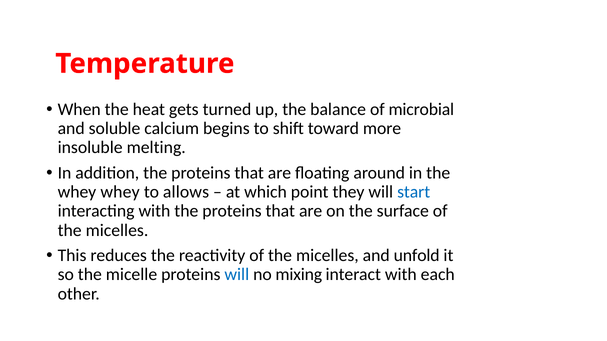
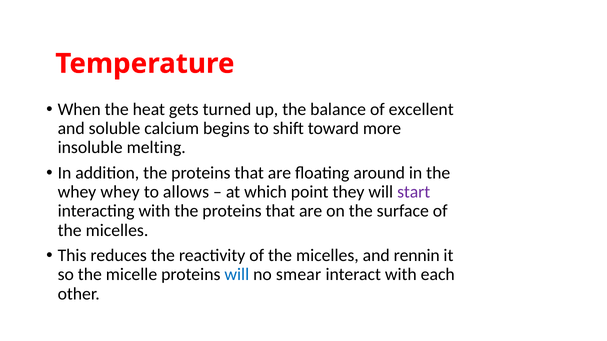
microbial: microbial -> excellent
start colour: blue -> purple
unfold: unfold -> rennin
mixing: mixing -> smear
